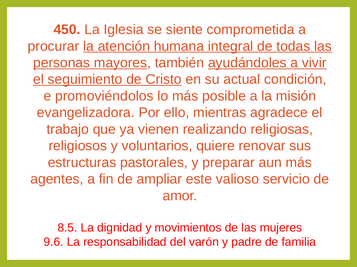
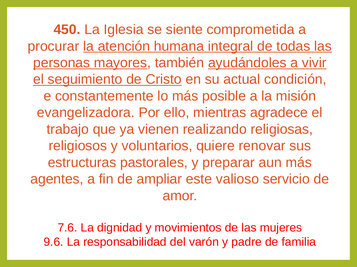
promoviéndolos: promoviéndolos -> constantemente
8.5: 8.5 -> 7.6
